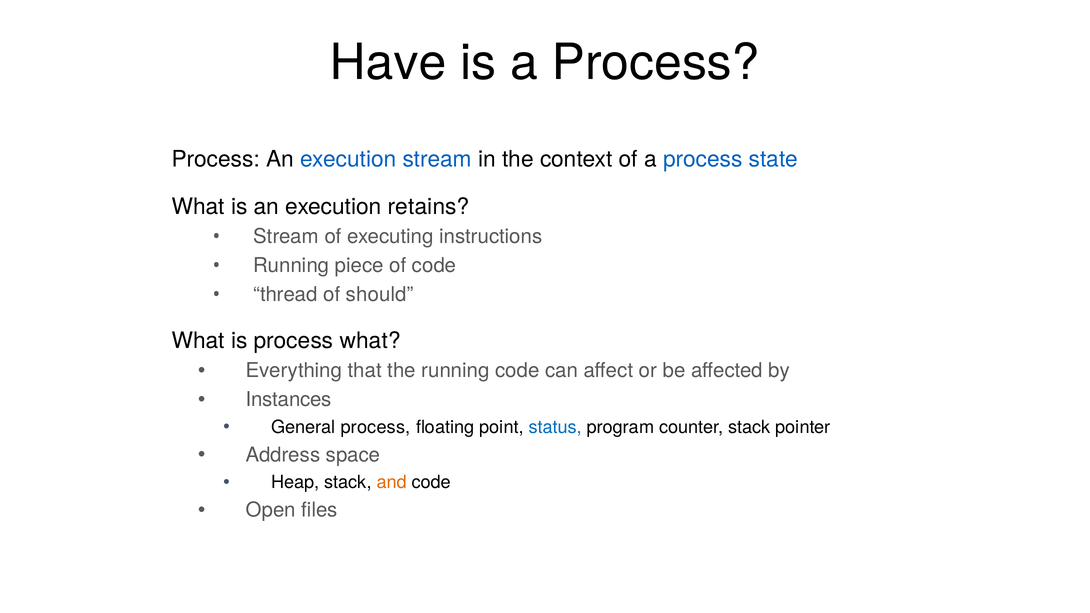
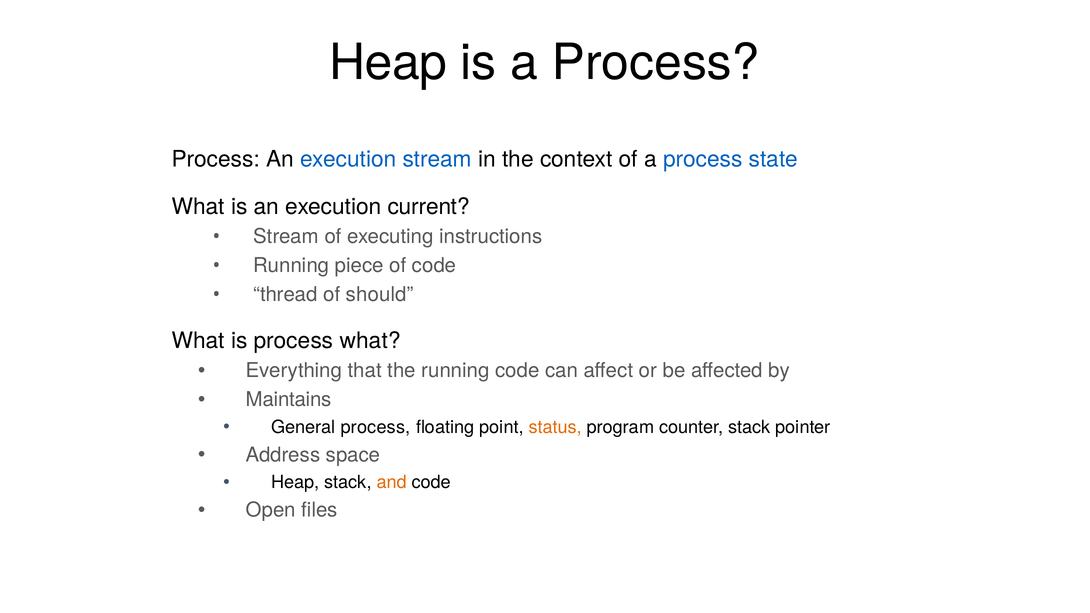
Have at (388, 63): Have -> Heap
retains: retains -> current
Instances: Instances -> Maintains
status colour: blue -> orange
